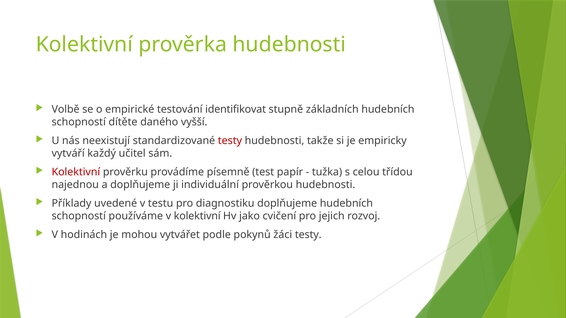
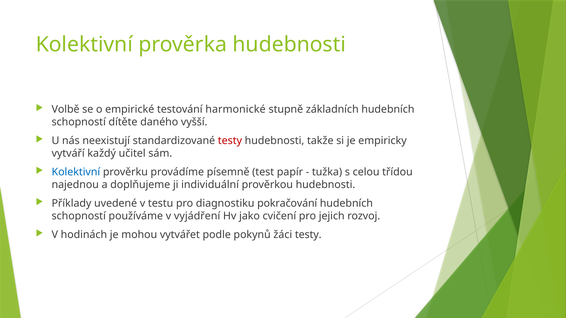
identifikovat: identifikovat -> harmonické
Kolektivní at (76, 172) colour: red -> blue
diagnostiku doplňujeme: doplňujeme -> pokračování
v kolektivní: kolektivní -> vyjádření
